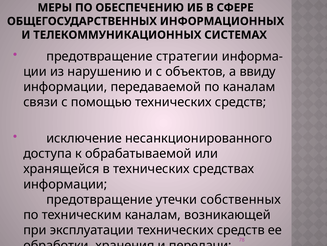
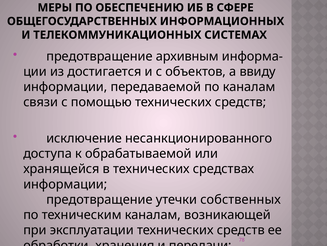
стратегии: стратегии -> архивным
нарушению: нарушению -> достигается
